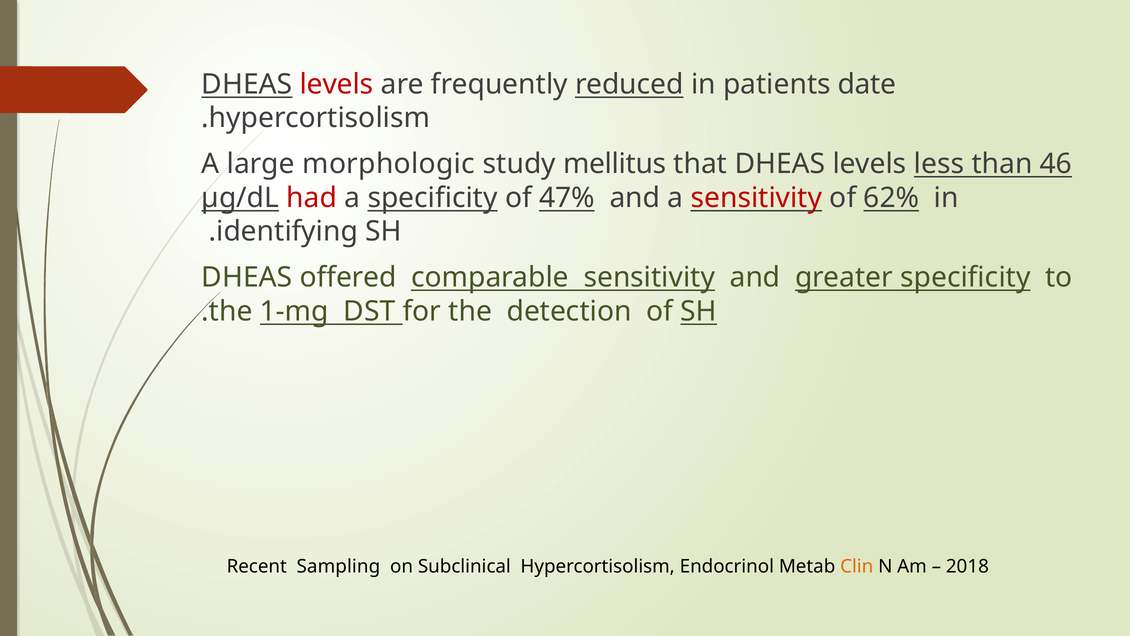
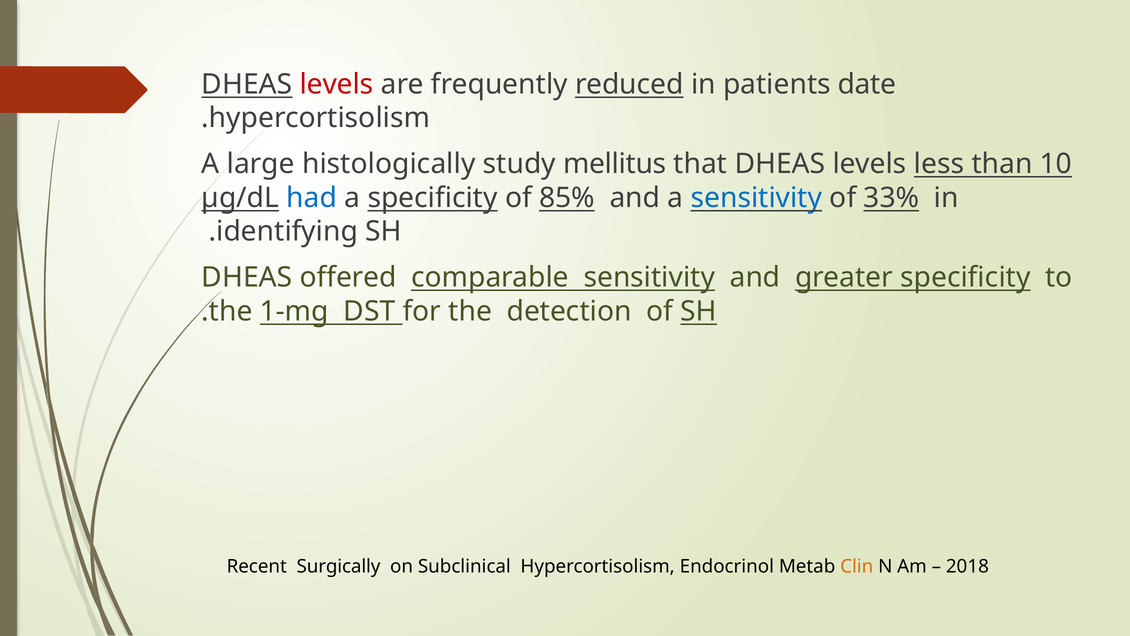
morphologic: morphologic -> histologically
46: 46 -> 10
had colour: red -> blue
47%: 47% -> 85%
sensitivity at (756, 198) colour: red -> blue
62%: 62% -> 33%
Sampling: Sampling -> Surgically
